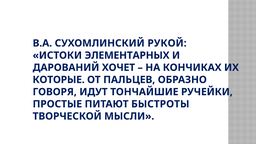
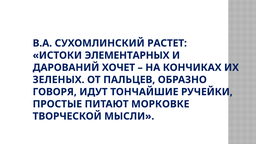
РУКОЙ: РУКОЙ -> РАСТЕТ
КОТОРЫЕ: КОТОРЫЕ -> ЗЕЛЕНЫХ
БЫСТРОТЫ: БЫСТРОТЫ -> МОРКОВКЕ
